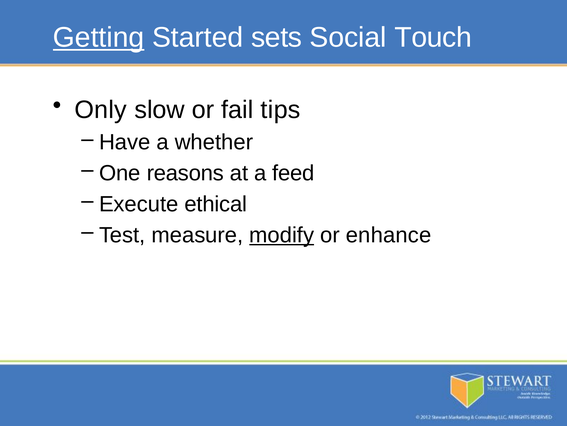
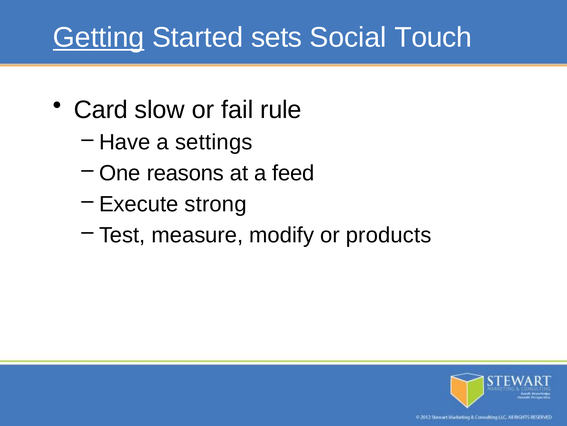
Only: Only -> Card
tips: tips -> rule
whether: whether -> settings
ethical: ethical -> strong
modify underline: present -> none
enhance: enhance -> products
